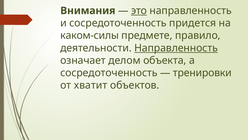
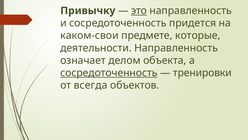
Внимания: Внимания -> Привычку
каком-силы: каком-силы -> каком-свои
правило: правило -> которые
Направленность at (176, 48) underline: present -> none
сосредоточенность at (109, 73) underline: none -> present
хватит: хватит -> всегда
